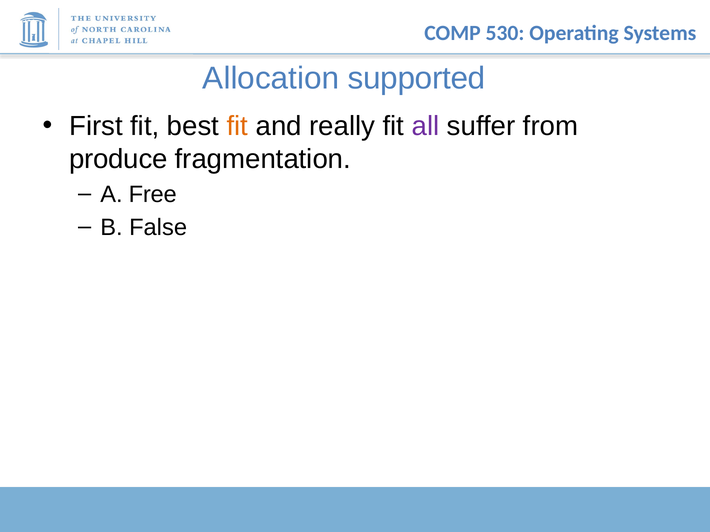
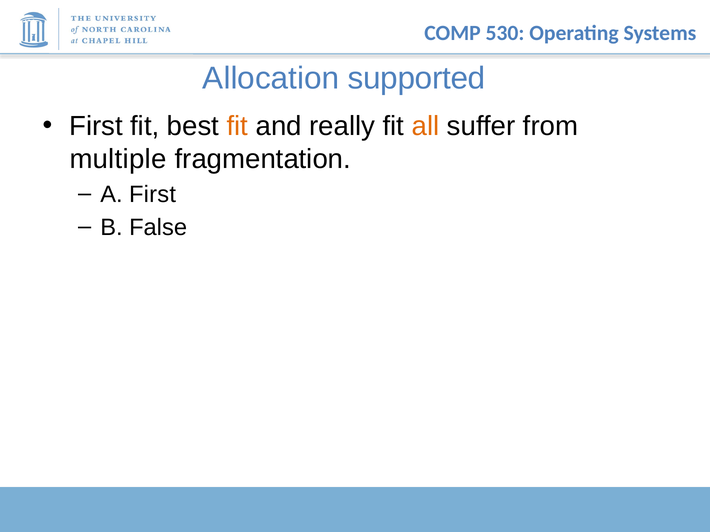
all colour: purple -> orange
produce: produce -> multiple
A Free: Free -> First
